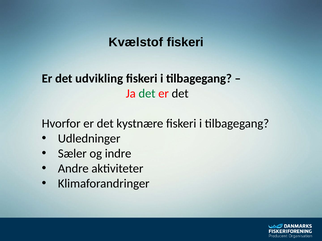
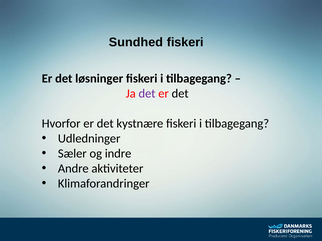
Kvælstof: Kvælstof -> Sundhed
udvikling: udvikling -> løsninger
det at (147, 94) colour: green -> purple
